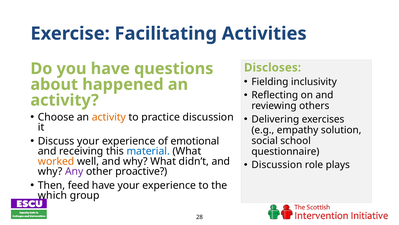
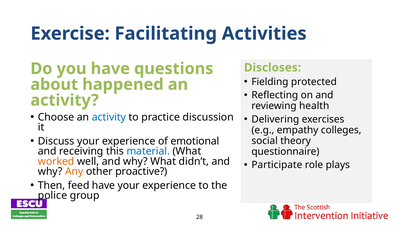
inclusivity: inclusivity -> protected
others: others -> health
activity at (109, 117) colour: orange -> blue
solution: solution -> colleges
school: school -> theory
Discussion at (277, 164): Discussion -> Participate
Any colour: purple -> orange
which: which -> police
